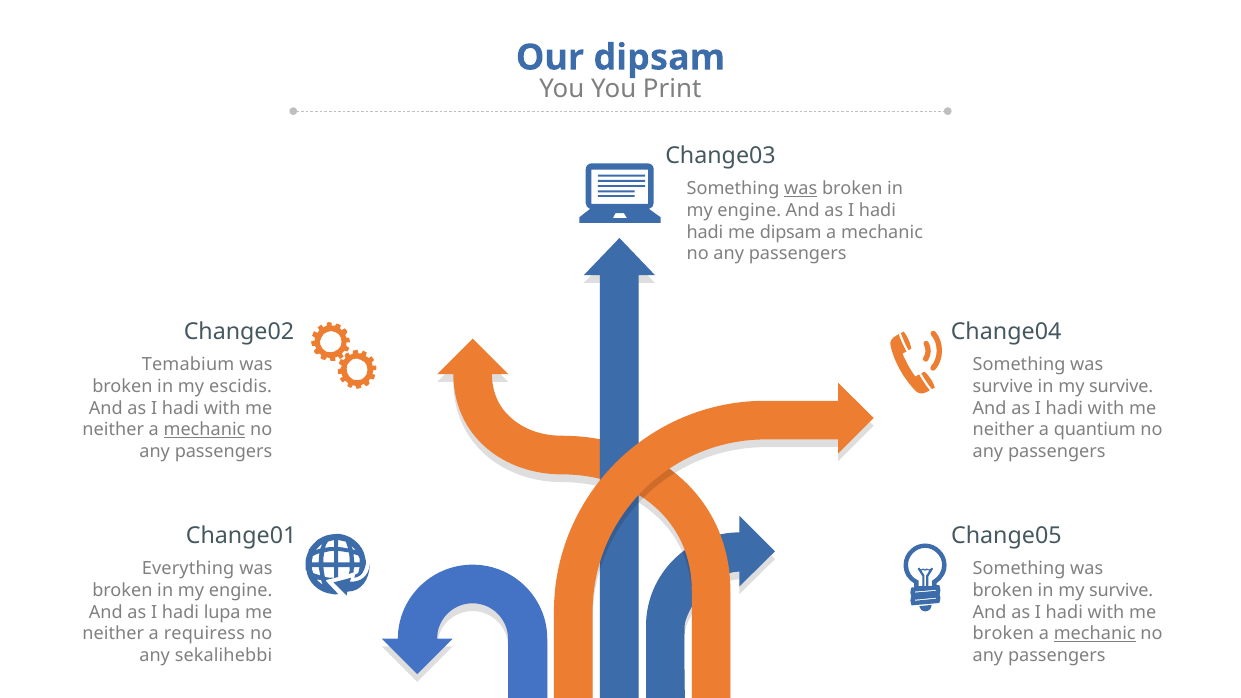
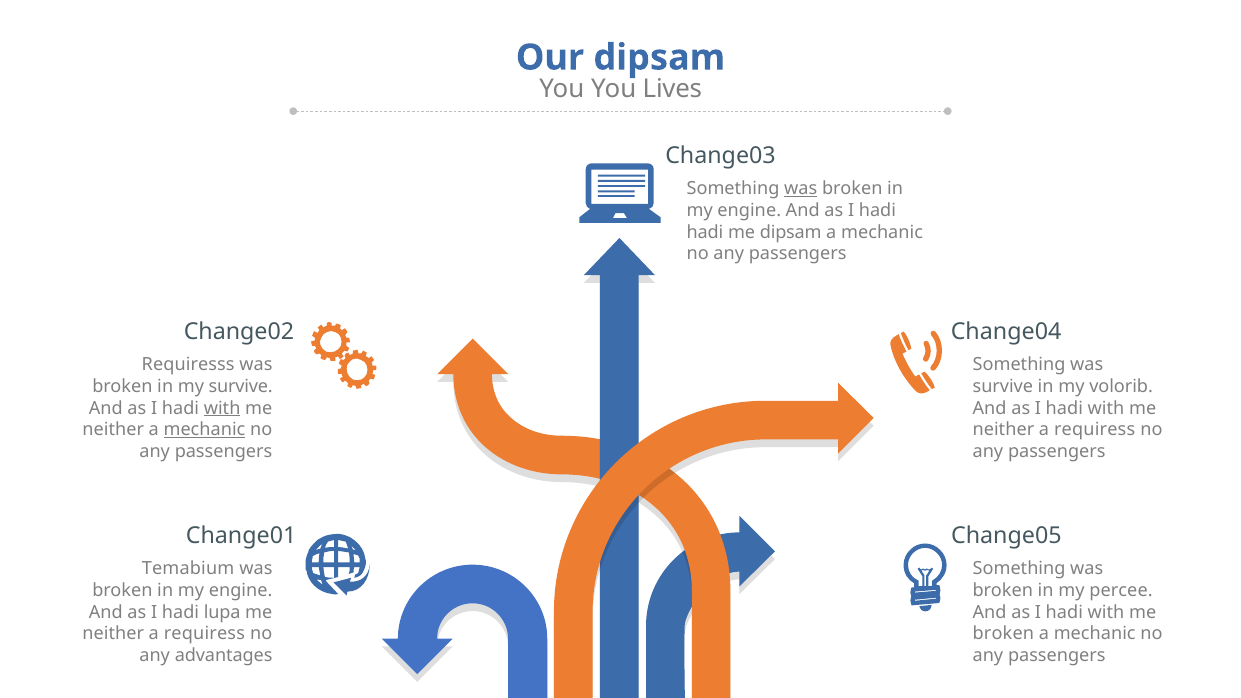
Print: Print -> Lives
Temabium: Temabium -> Requiresss
my escidis: escidis -> survive
survive at (1121, 386): survive -> volorib
with at (222, 408) underline: none -> present
quantium at (1095, 430): quantium -> requiress
Everything: Everything -> Temabium
broken in my survive: survive -> percee
mechanic at (1095, 634) underline: present -> none
sekalihebbi: sekalihebbi -> advantages
